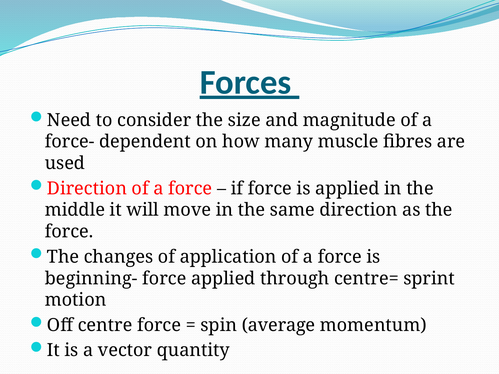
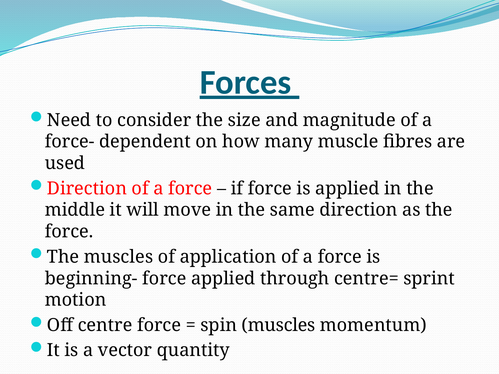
The changes: changes -> muscles
spin average: average -> muscles
